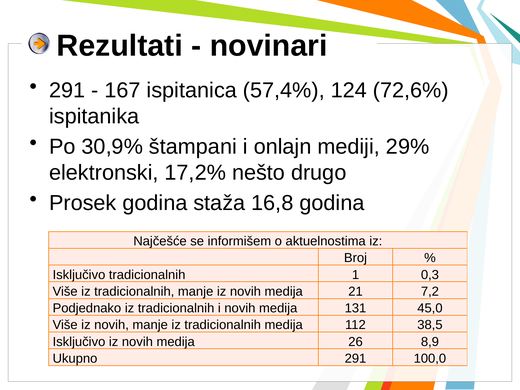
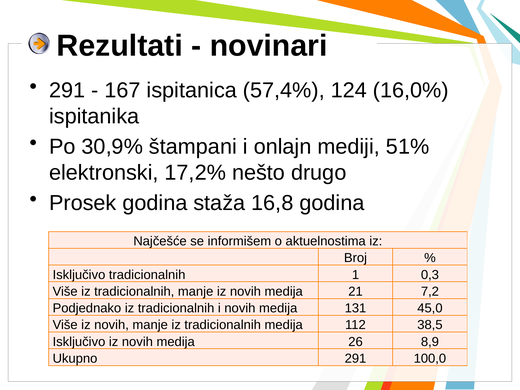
72,6%: 72,6% -> 16,0%
29%: 29% -> 51%
